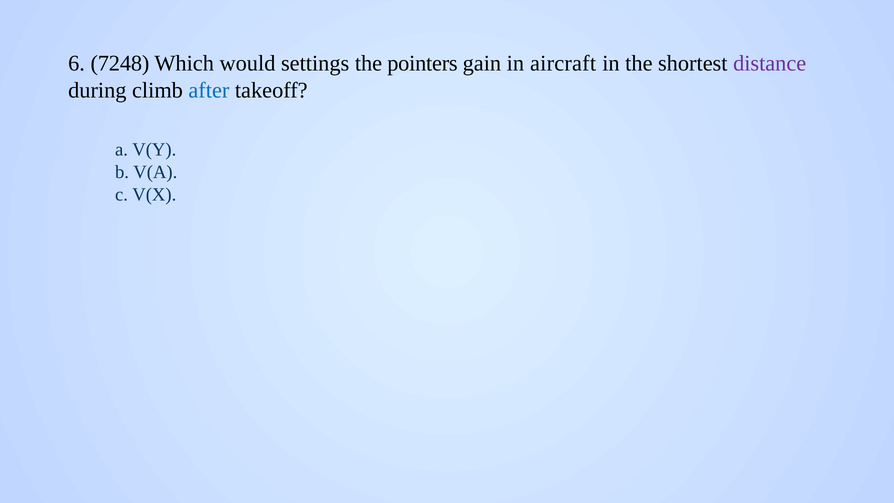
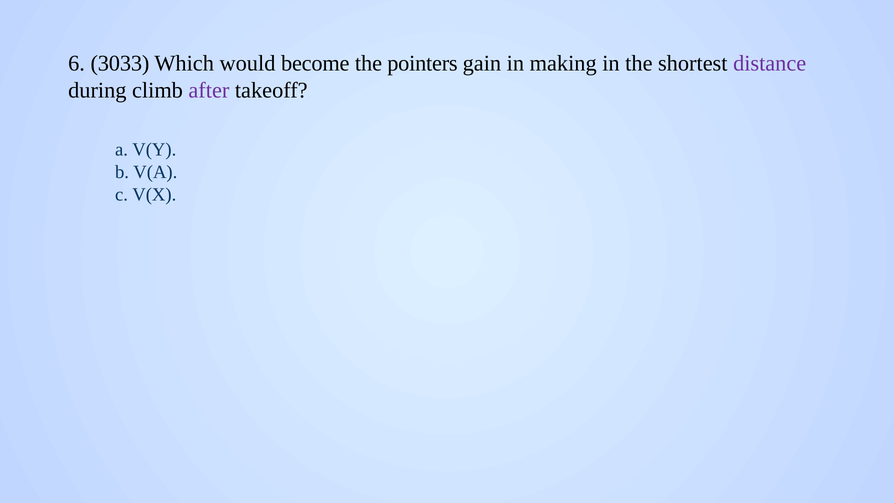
7248: 7248 -> 3033
settings: settings -> become
aircraft: aircraft -> making
after colour: blue -> purple
